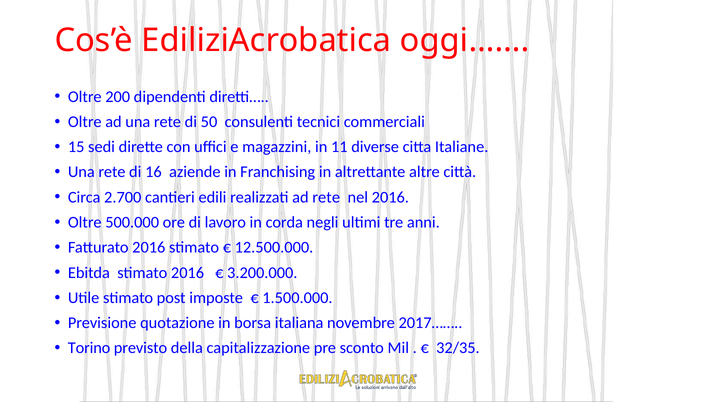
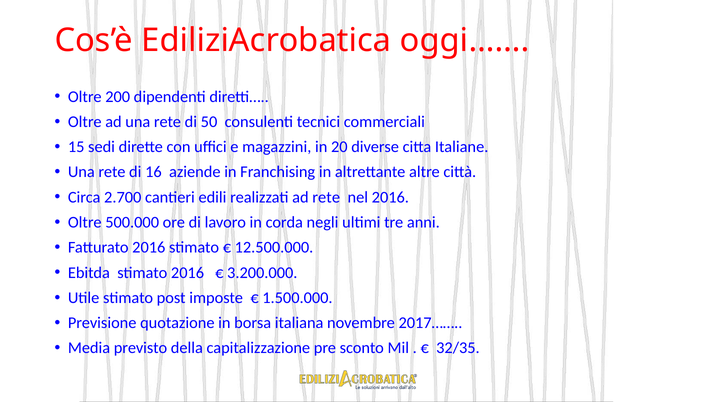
11: 11 -> 20
Torino: Torino -> Media
